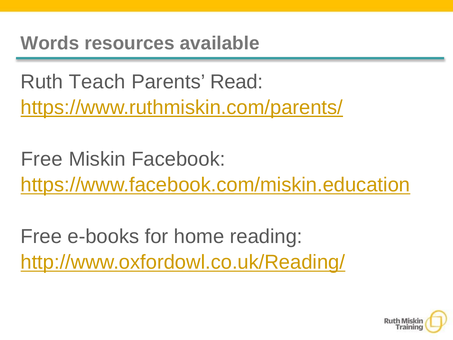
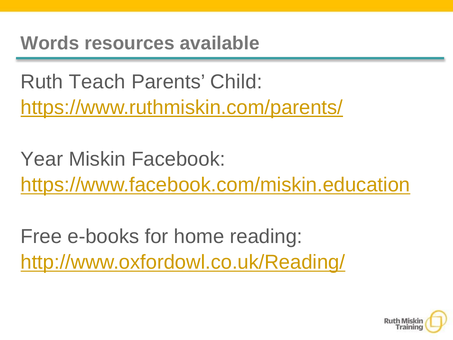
Read: Read -> Child
Free at (42, 159): Free -> Year
